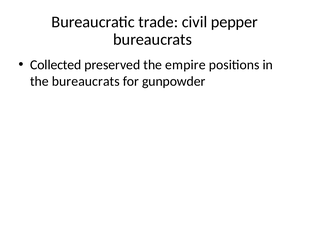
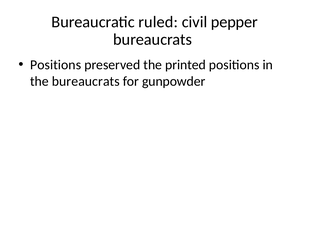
trade: trade -> ruled
Collected at (56, 65): Collected -> Positions
empire: empire -> printed
